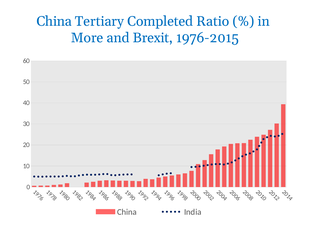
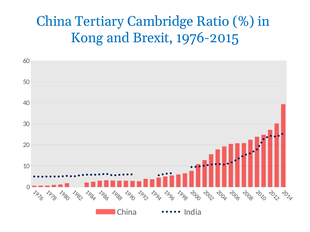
Completed: Completed -> Cambridge
More: More -> Kong
